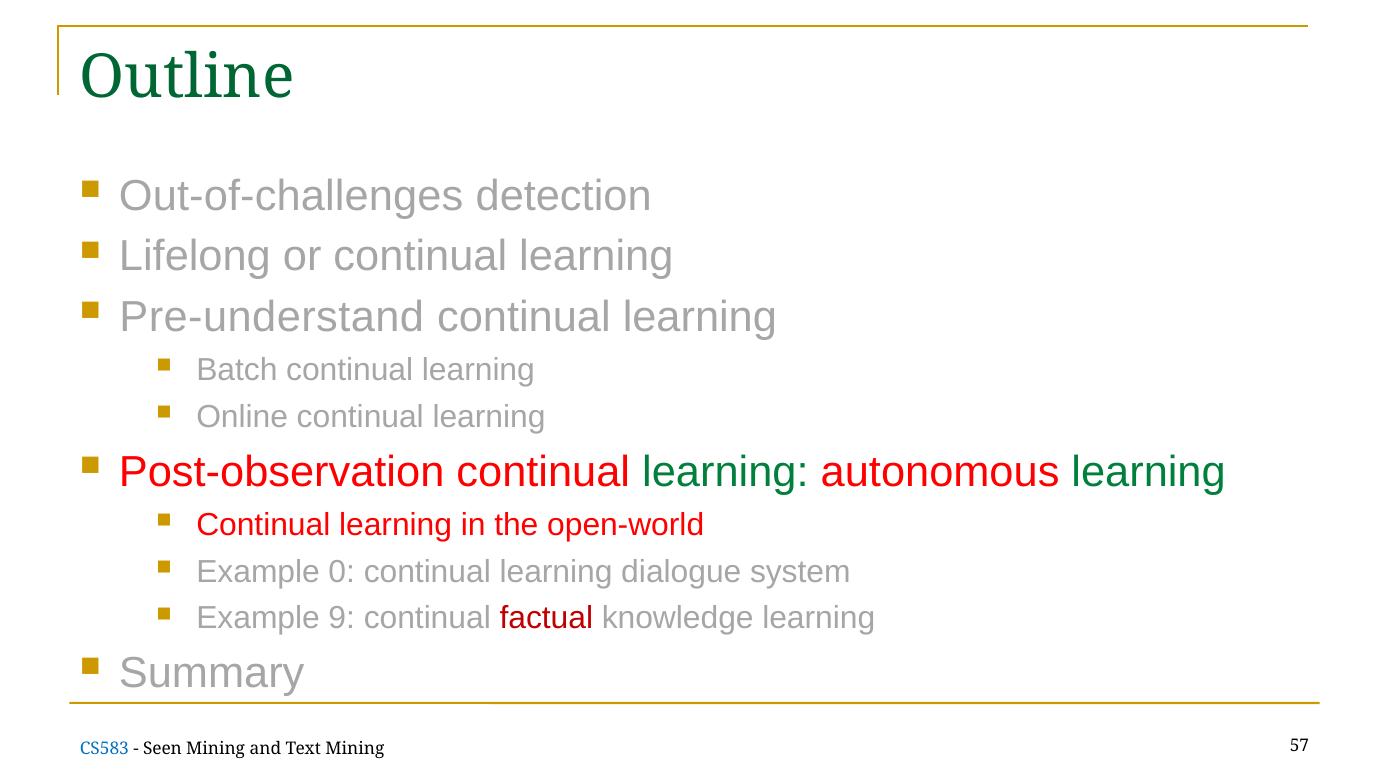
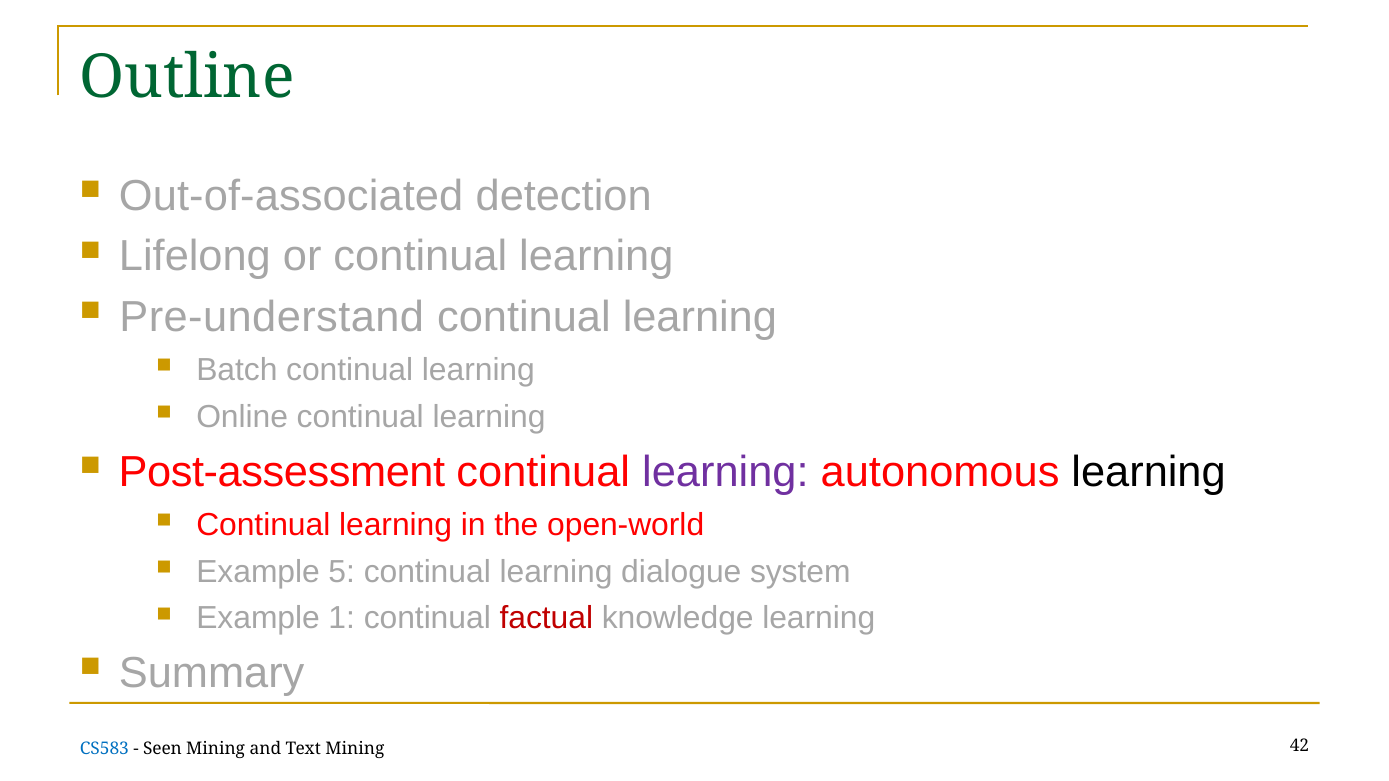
Out-of-challenges: Out-of-challenges -> Out-of-associated
Post-observation: Post-observation -> Post-assessment
learning at (725, 472) colour: green -> purple
learning at (1149, 472) colour: green -> black
0: 0 -> 5
9: 9 -> 1
57: 57 -> 42
